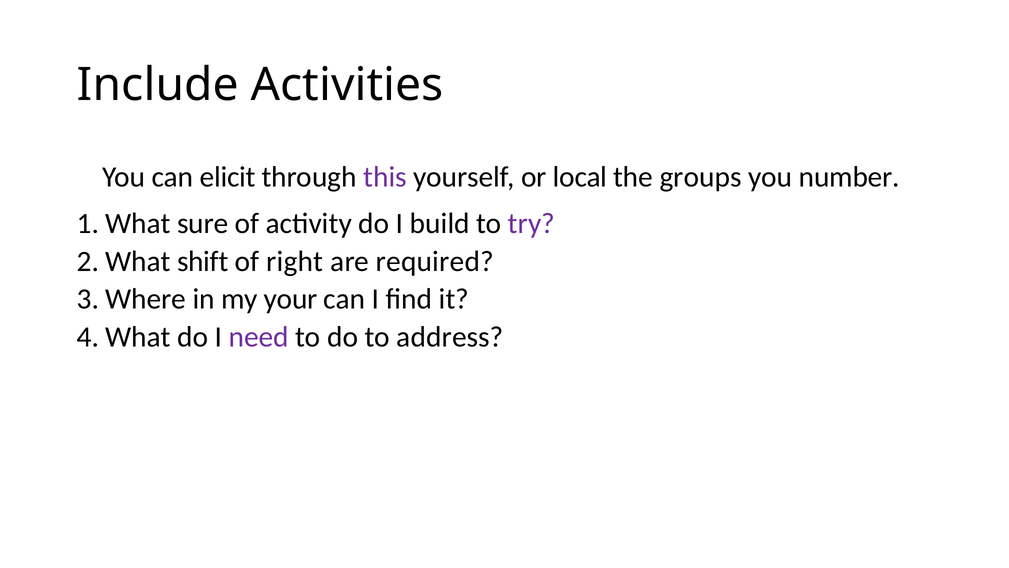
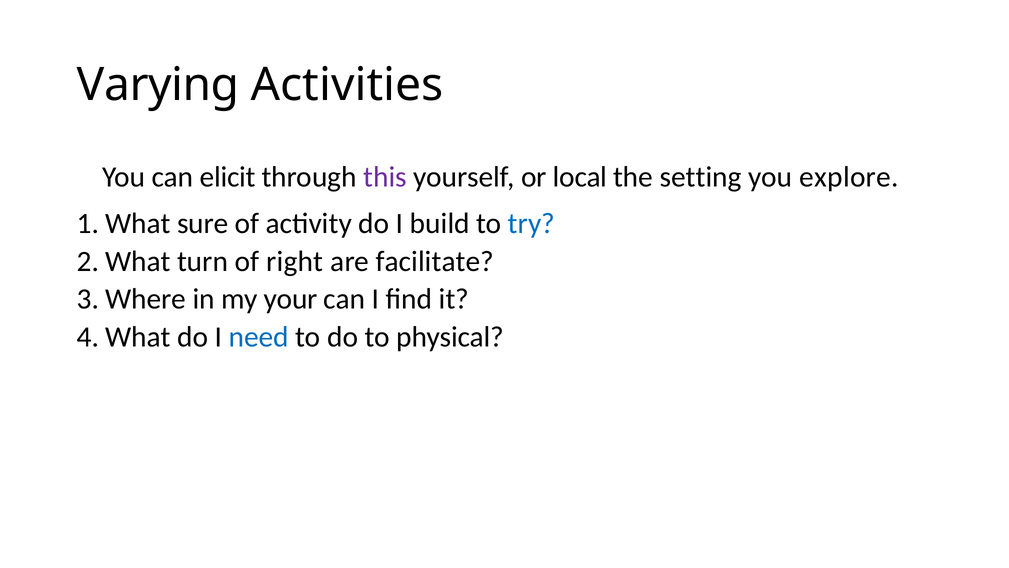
Include: Include -> Varying
groups: groups -> setting
number: number -> explore
try colour: purple -> blue
shift: shift -> turn
required: required -> facilitate
need colour: purple -> blue
address: address -> physical
